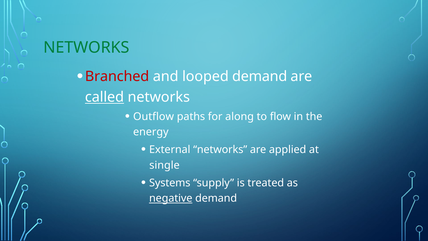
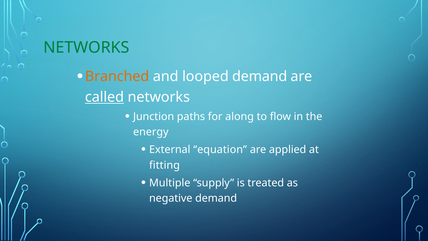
Branched colour: red -> orange
Outflow: Outflow -> Junction
External networks: networks -> equation
single: single -> fitting
Systems: Systems -> Multiple
negative underline: present -> none
